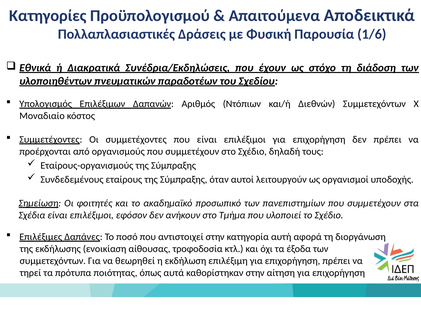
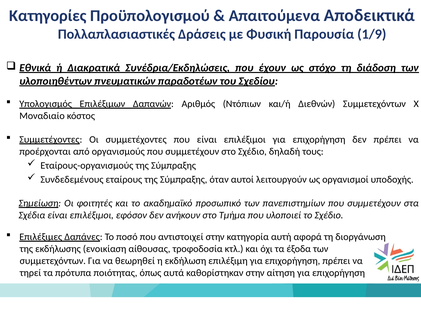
1/6: 1/6 -> 1/9
